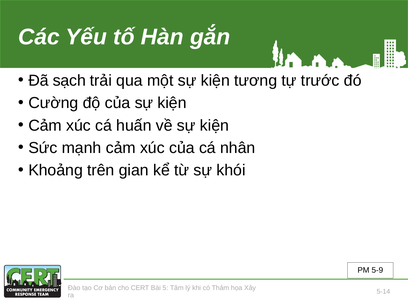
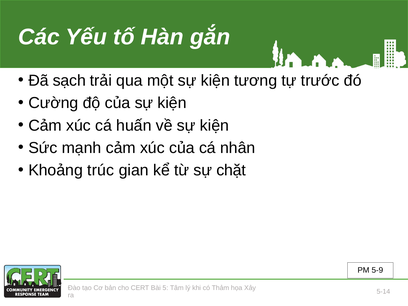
trên: trên -> trúc
khói: khói -> chặt
